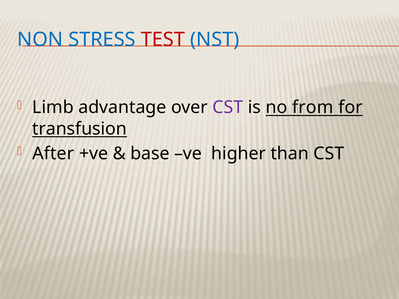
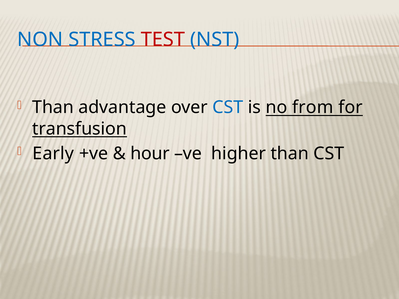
Limb at (53, 107): Limb -> Than
CST at (228, 107) colour: purple -> blue
After: After -> Early
base: base -> hour
